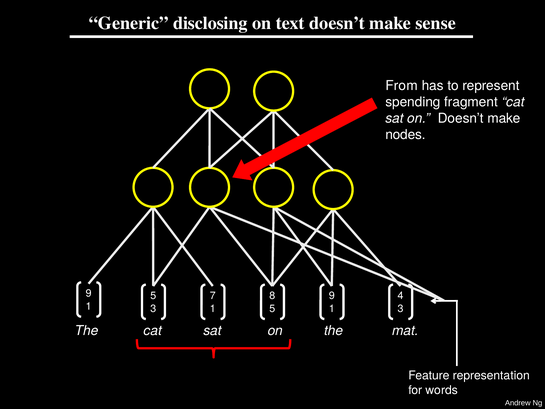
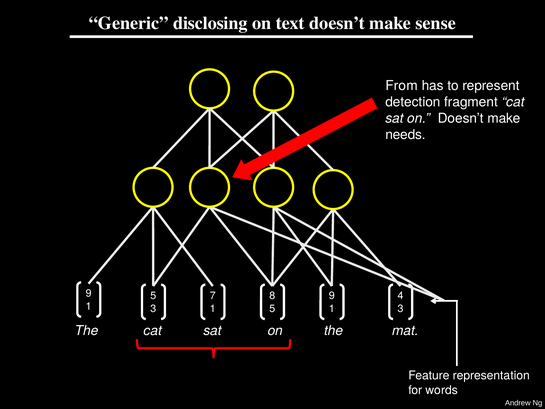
spending: spending -> detection
nodes: nodes -> needs
